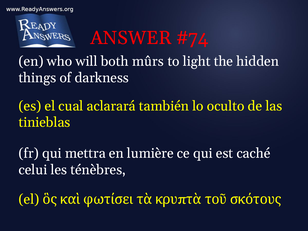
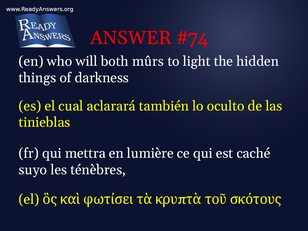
celui: celui -> suyo
